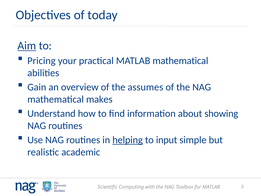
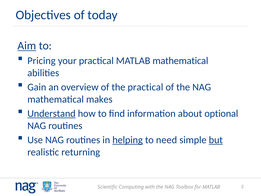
the assumes: assumes -> practical
Understand underline: none -> present
showing: showing -> optional
input: input -> need
but underline: none -> present
academic: academic -> returning
